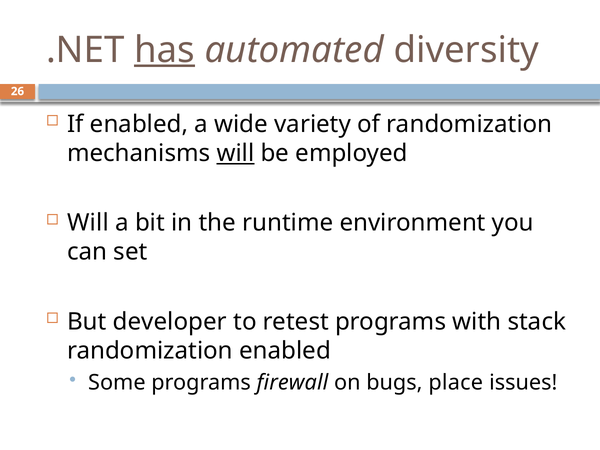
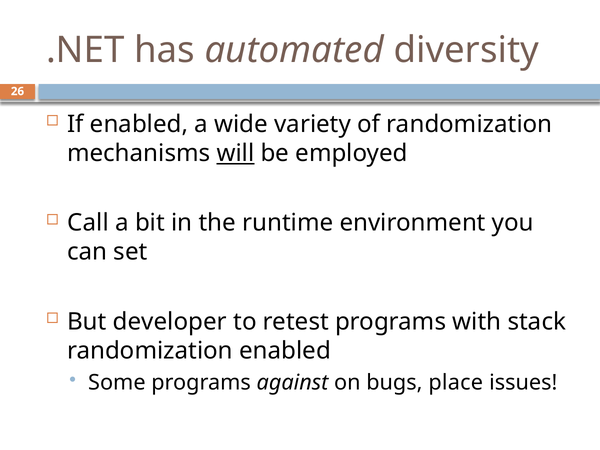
has underline: present -> none
Will at (88, 223): Will -> Call
firewall: firewall -> against
